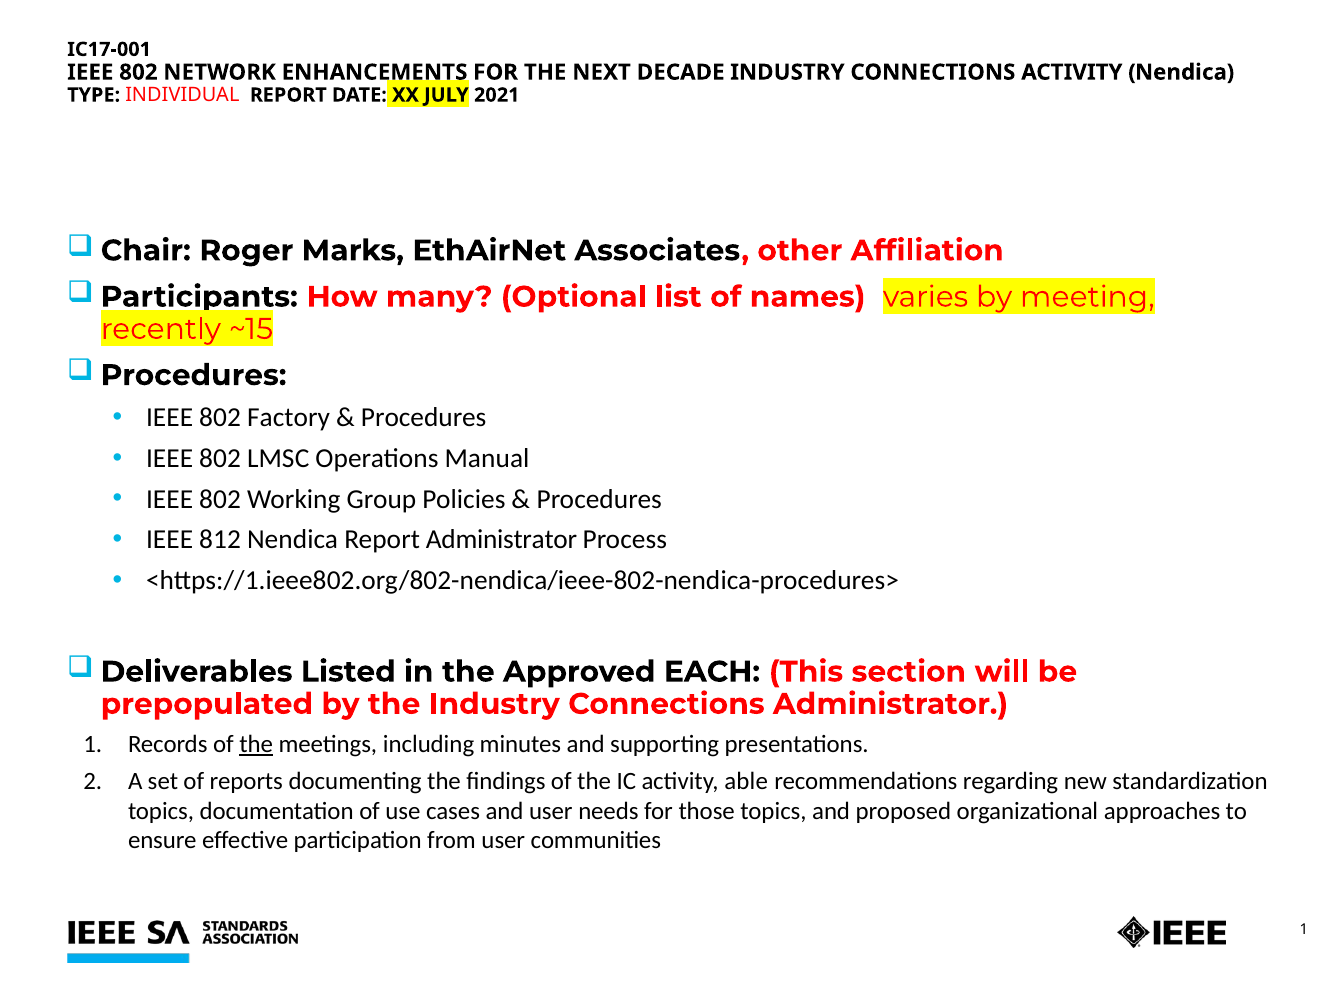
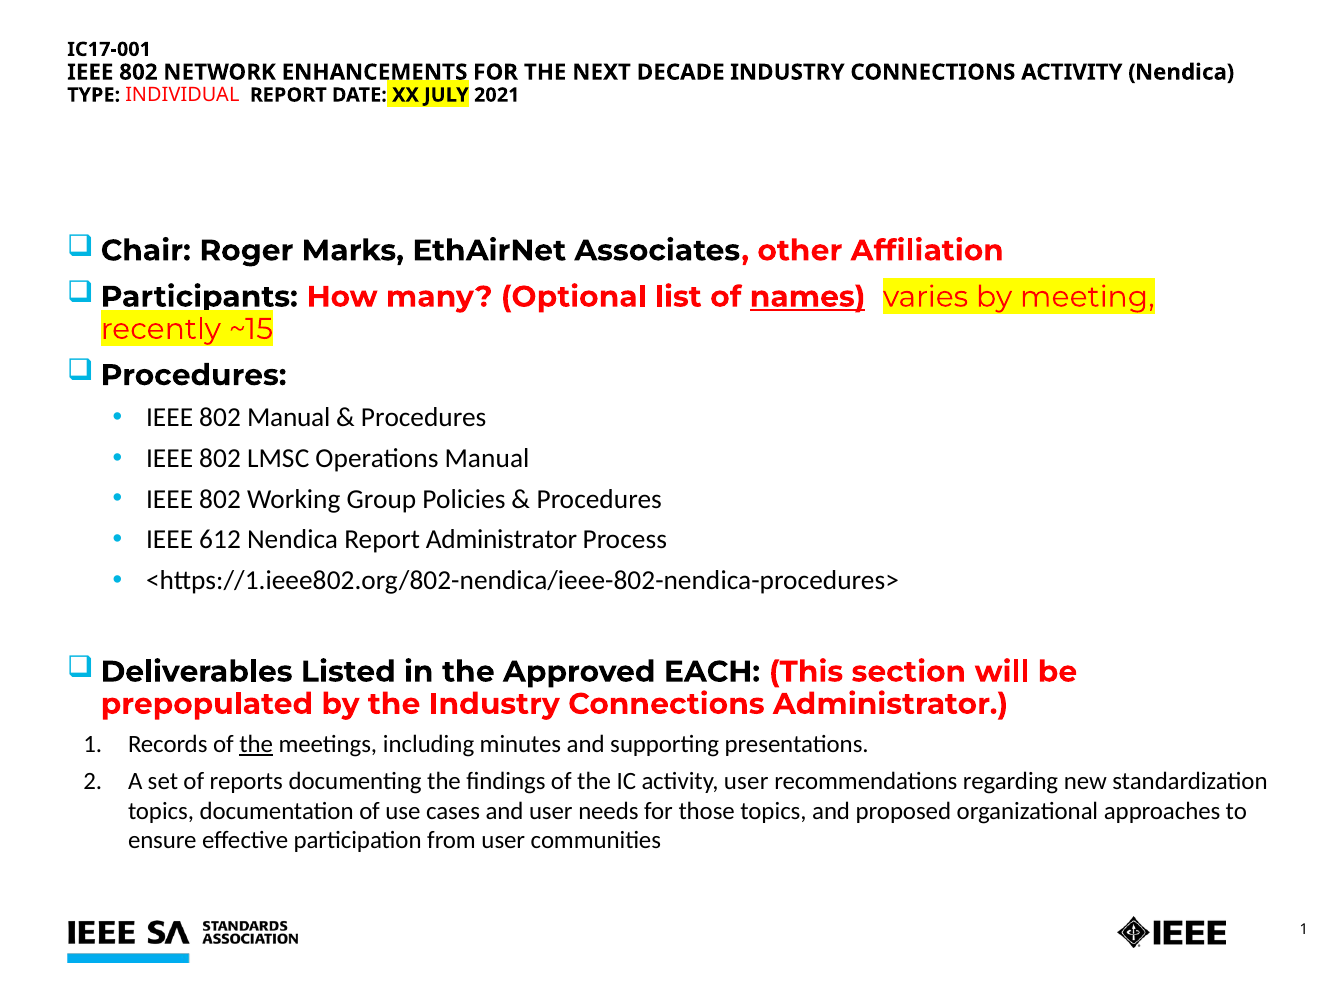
names underline: none -> present
802 Factory: Factory -> Manual
812: 812 -> 612
activity able: able -> user
